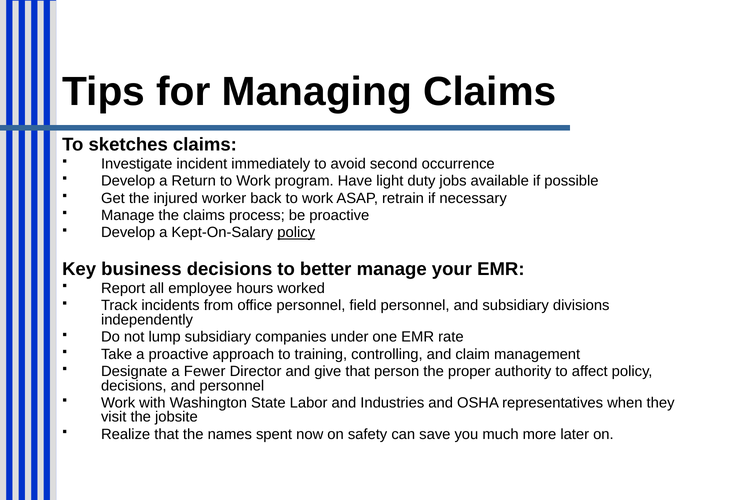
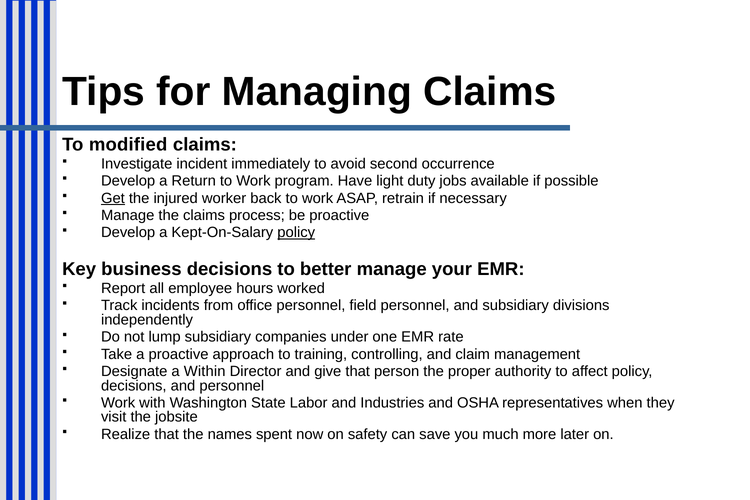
sketches: sketches -> modified
Get underline: none -> present
Fewer: Fewer -> Within
